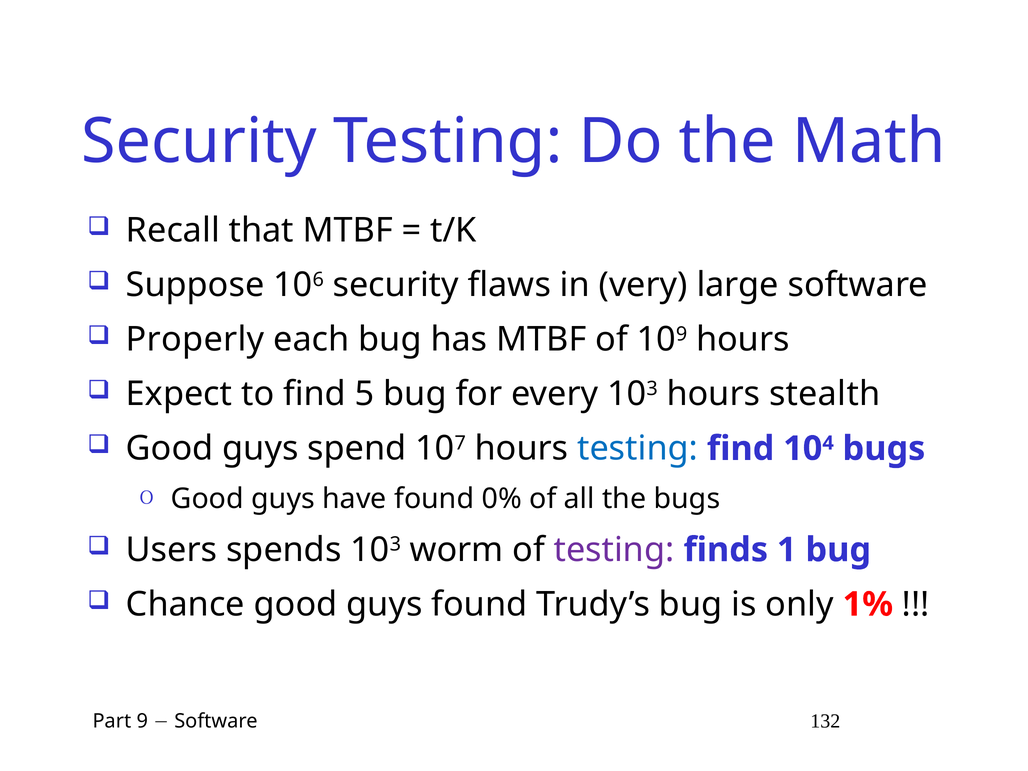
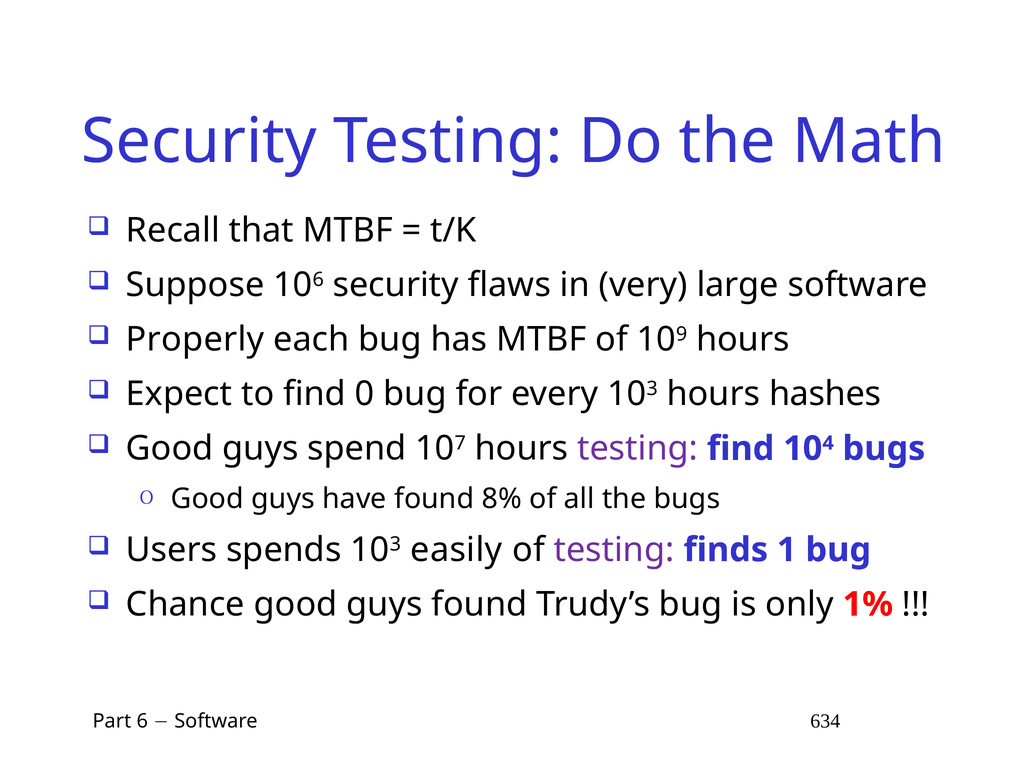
5: 5 -> 0
stealth: stealth -> hashes
testing at (638, 449) colour: blue -> purple
0%: 0% -> 8%
worm: worm -> easily
9: 9 -> 6
132: 132 -> 634
